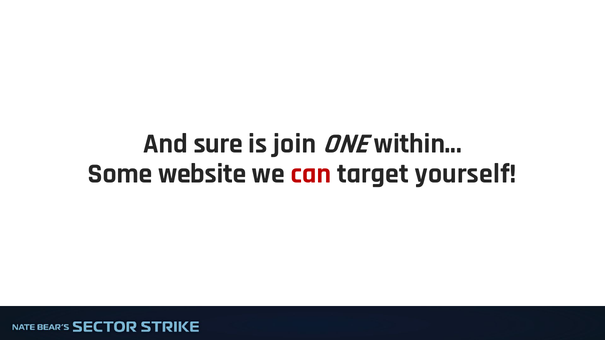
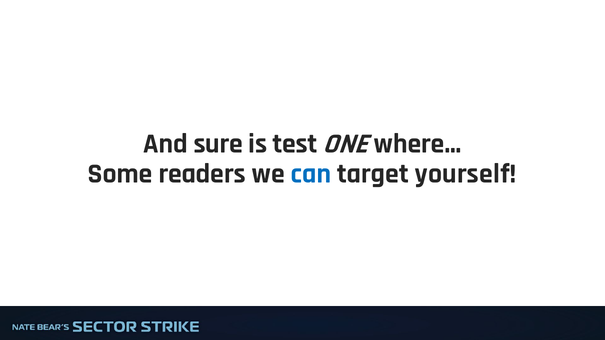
join: join -> test
within: within -> where
website: website -> readers
can colour: red -> blue
